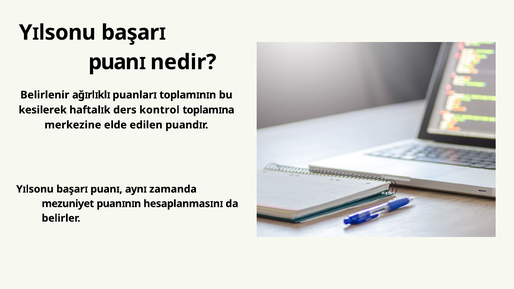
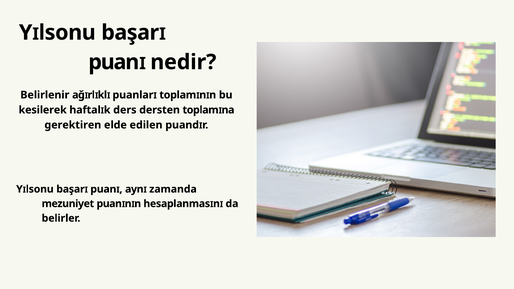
kontrol: kontrol -> dersten
merkezine: merkezine -> gerektiren
